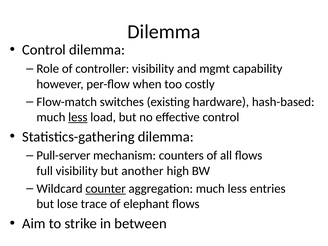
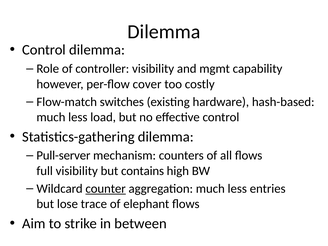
when: when -> cover
less at (78, 117) underline: present -> none
another: another -> contains
